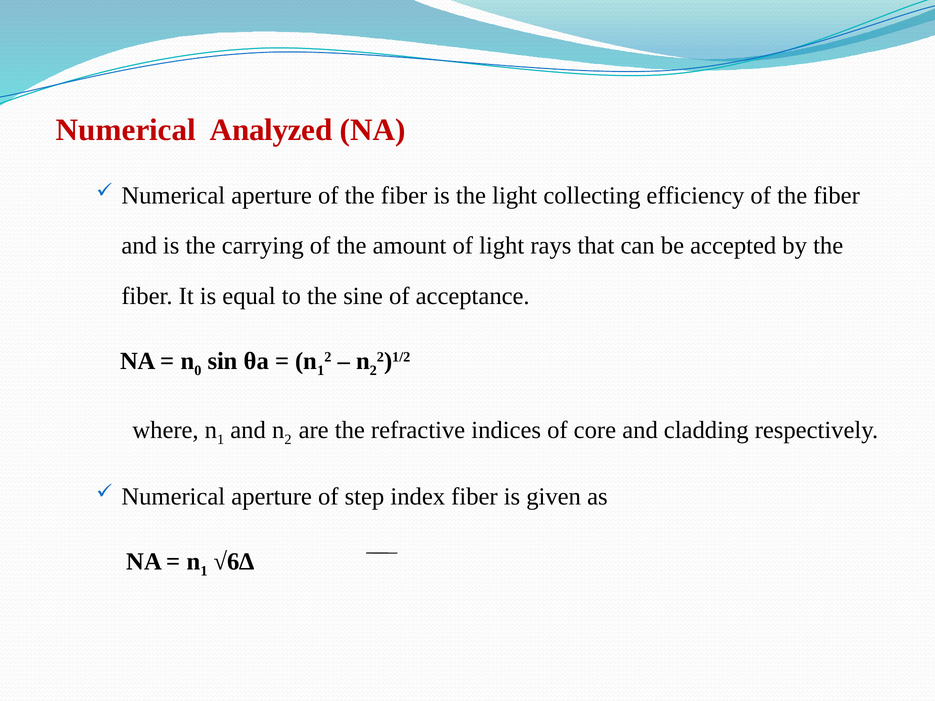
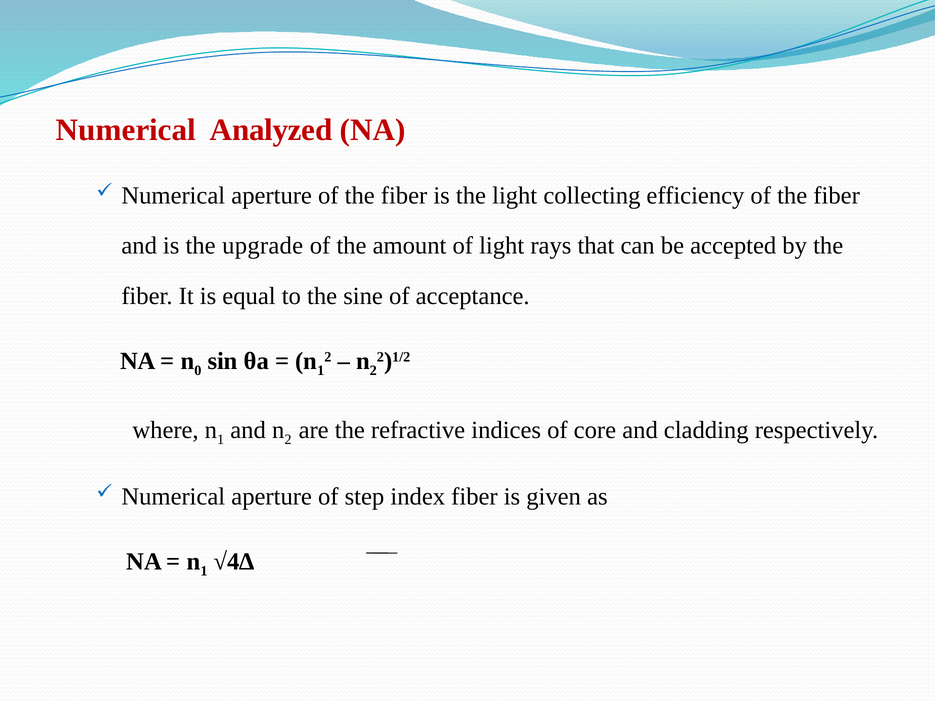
carrying: carrying -> upgrade
√6∆: √6∆ -> √4∆
